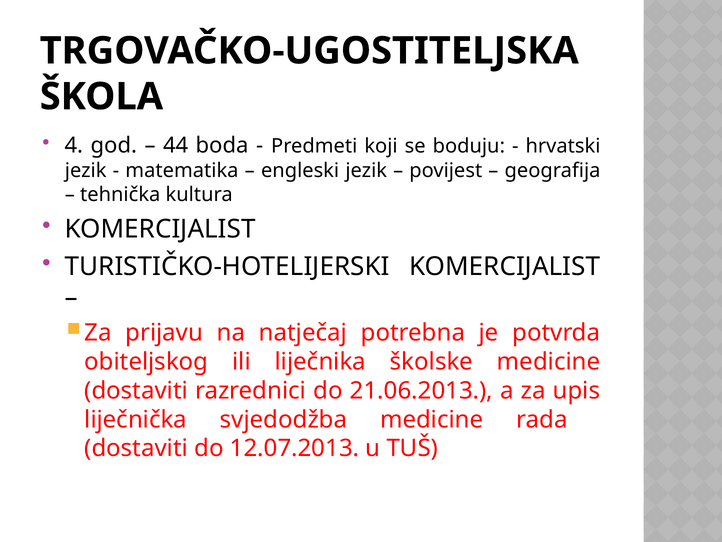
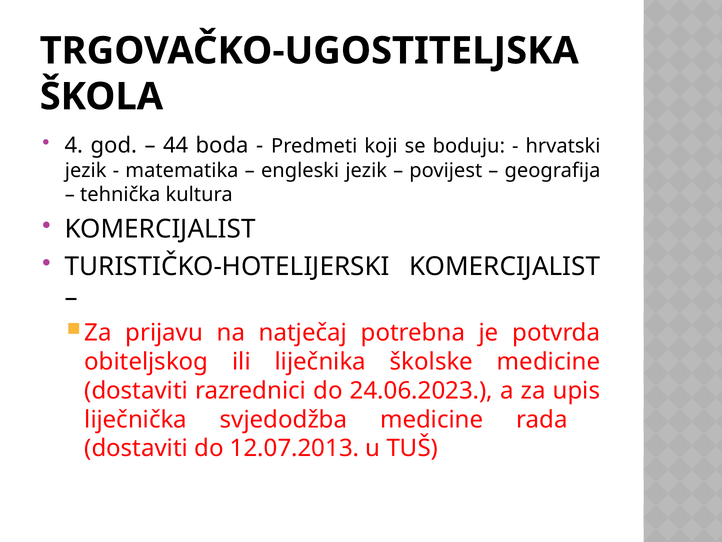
21.06.2013: 21.06.2013 -> 24.06.2023
